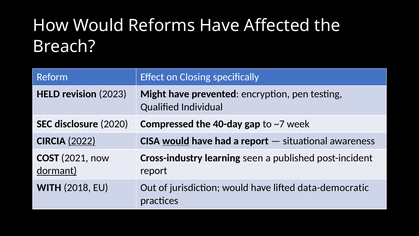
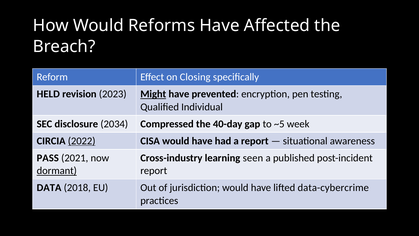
Might underline: none -> present
2020: 2020 -> 2034
~7: ~7 -> ~5
would at (176, 141) underline: present -> none
COST: COST -> PASS
WITH: WITH -> DATA
data-democratic: data-democratic -> data-cybercrime
